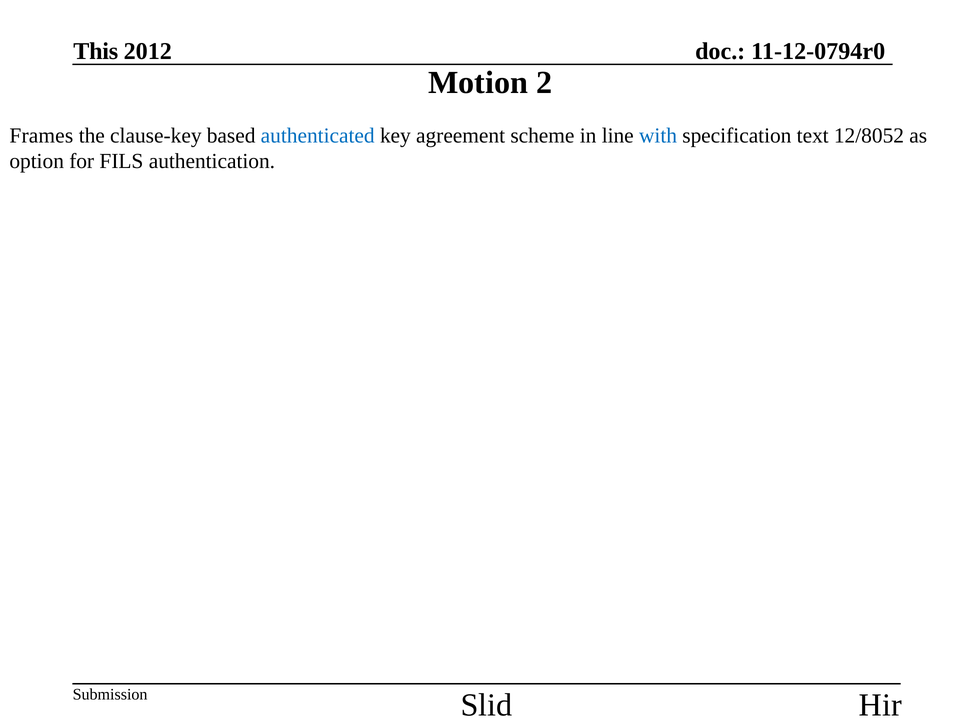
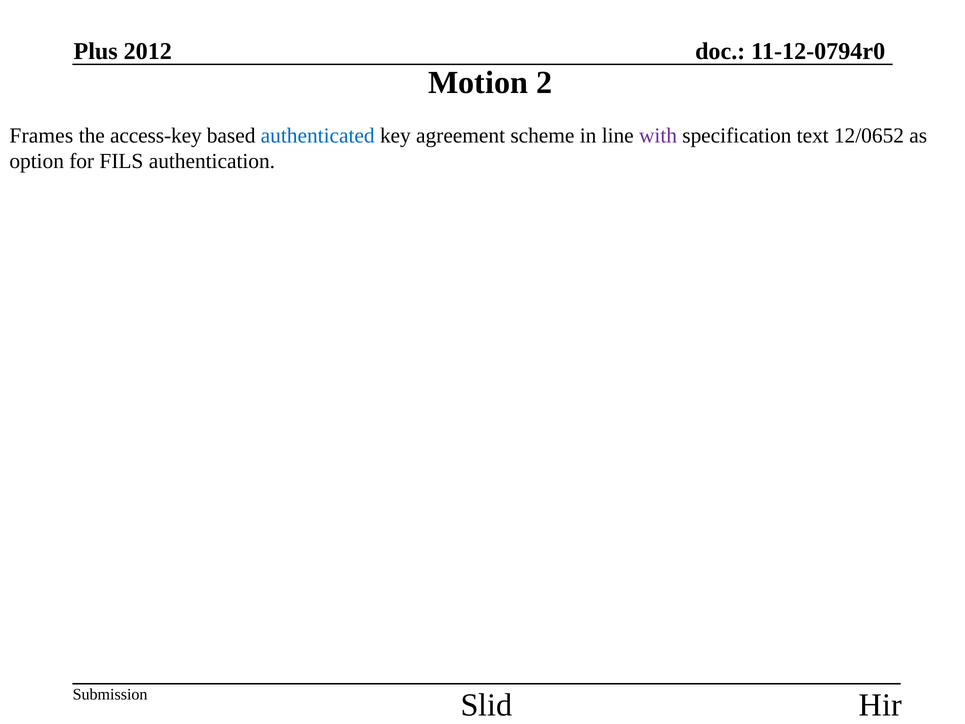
This: This -> Plus
clause-key: clause-key -> access-key
with colour: blue -> purple
12/8052: 12/8052 -> 12/0652
